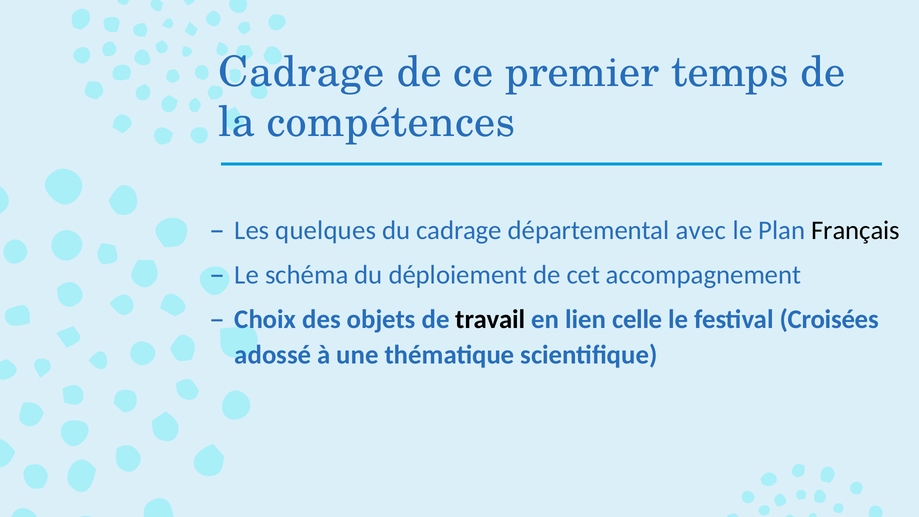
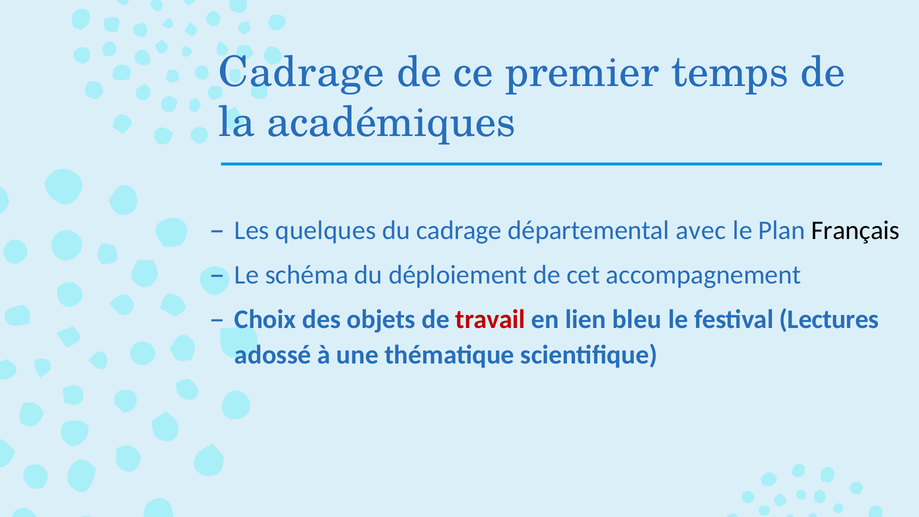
compétences: compétences -> académiques
travail colour: black -> red
celle: celle -> bleu
Croisées: Croisées -> Lectures
